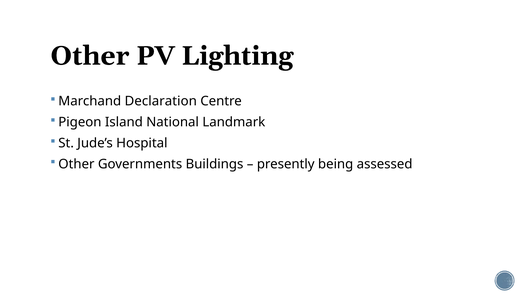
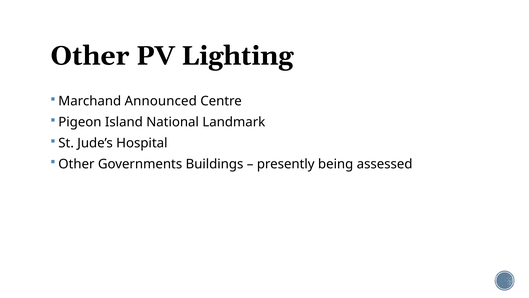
Declaration: Declaration -> Announced
